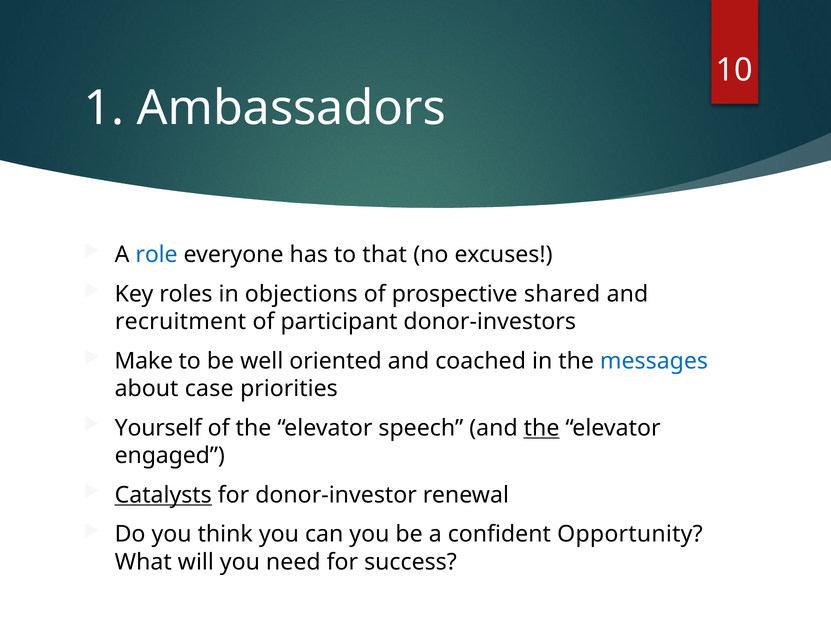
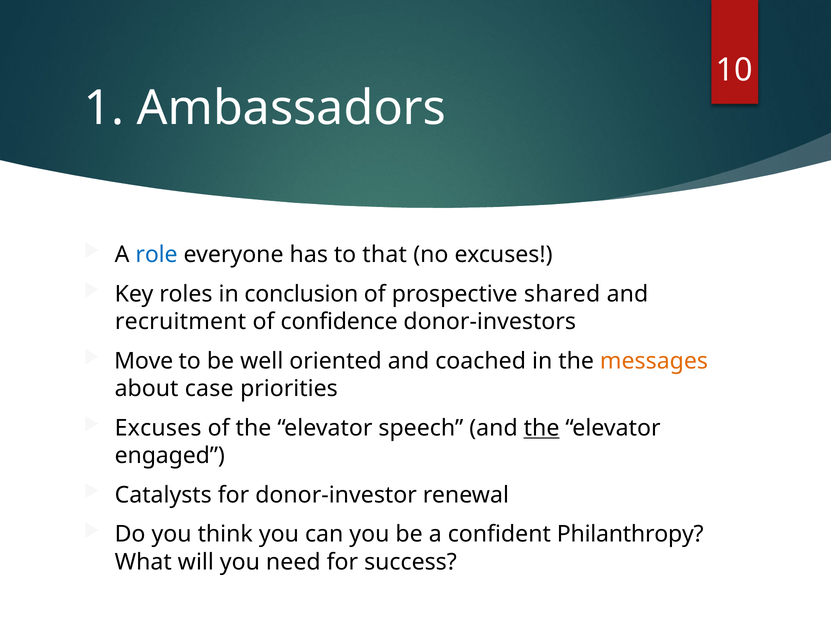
objections: objections -> conclusion
participant: participant -> confidence
Make: Make -> Move
messages colour: blue -> orange
Yourself at (158, 428): Yourself -> Excuses
Catalysts underline: present -> none
Opportunity: Opportunity -> Philanthropy
